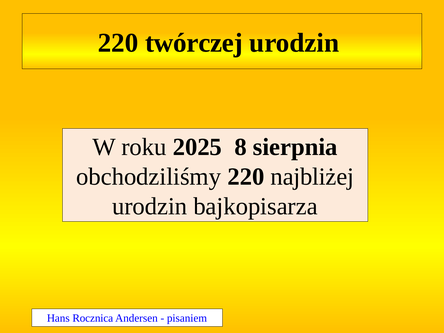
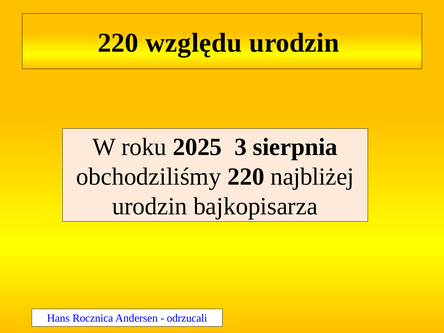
twórczej: twórczej -> względu
8: 8 -> 3
pisaniem: pisaniem -> odrzucali
